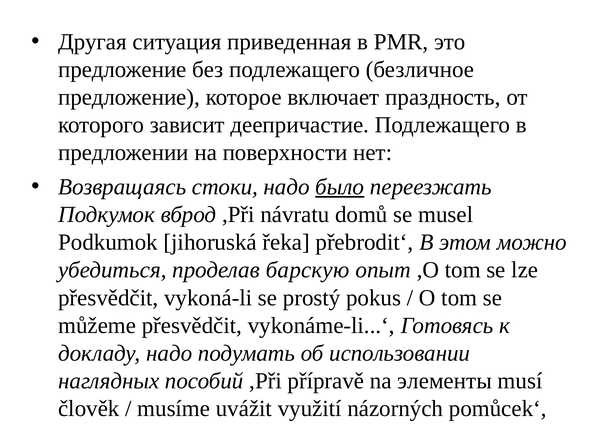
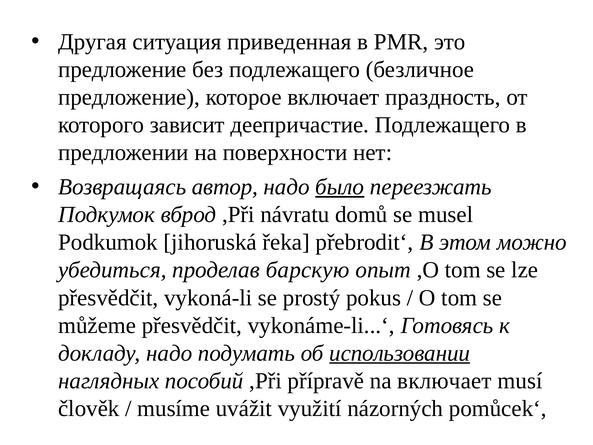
стоки: стоки -> автор
использовании underline: none -> present
na элементы: элементы -> включает
